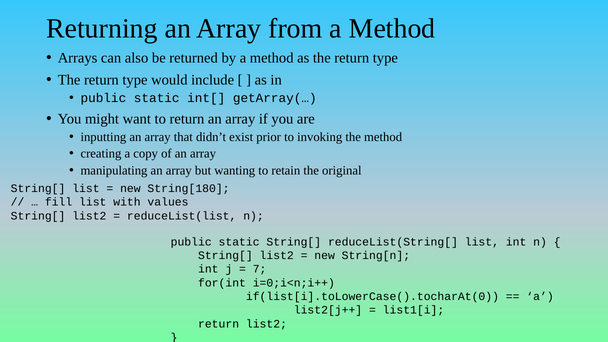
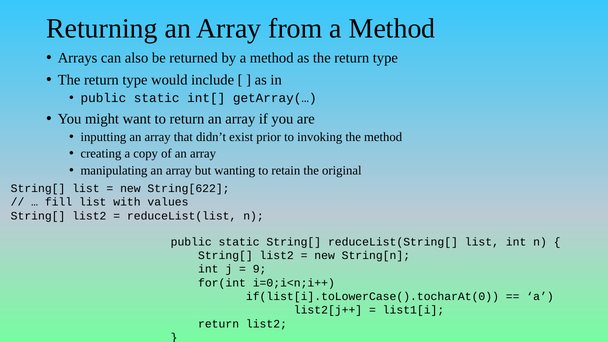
String[180: String[180 -> String[622
7: 7 -> 9
